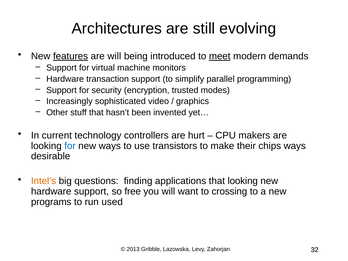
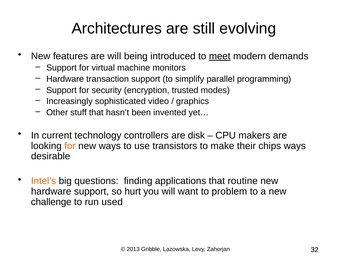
features underline: present -> none
hurt: hurt -> disk
for at (70, 146) colour: blue -> orange
that looking: looking -> routine
free: free -> hurt
crossing: crossing -> problem
programs: programs -> challenge
